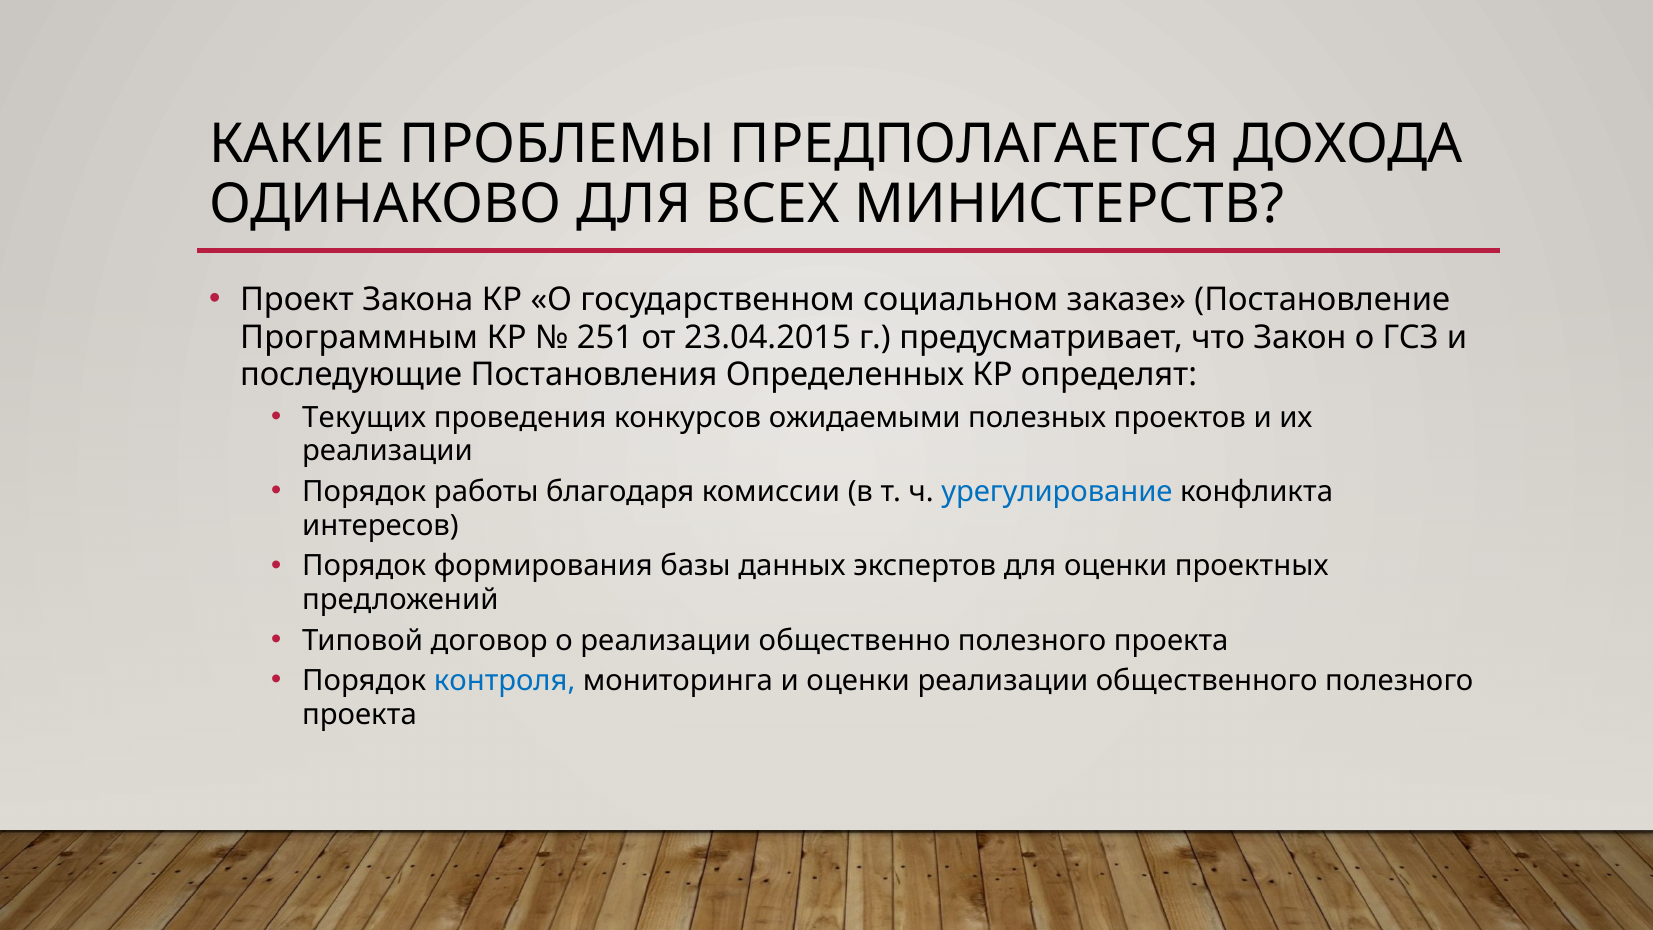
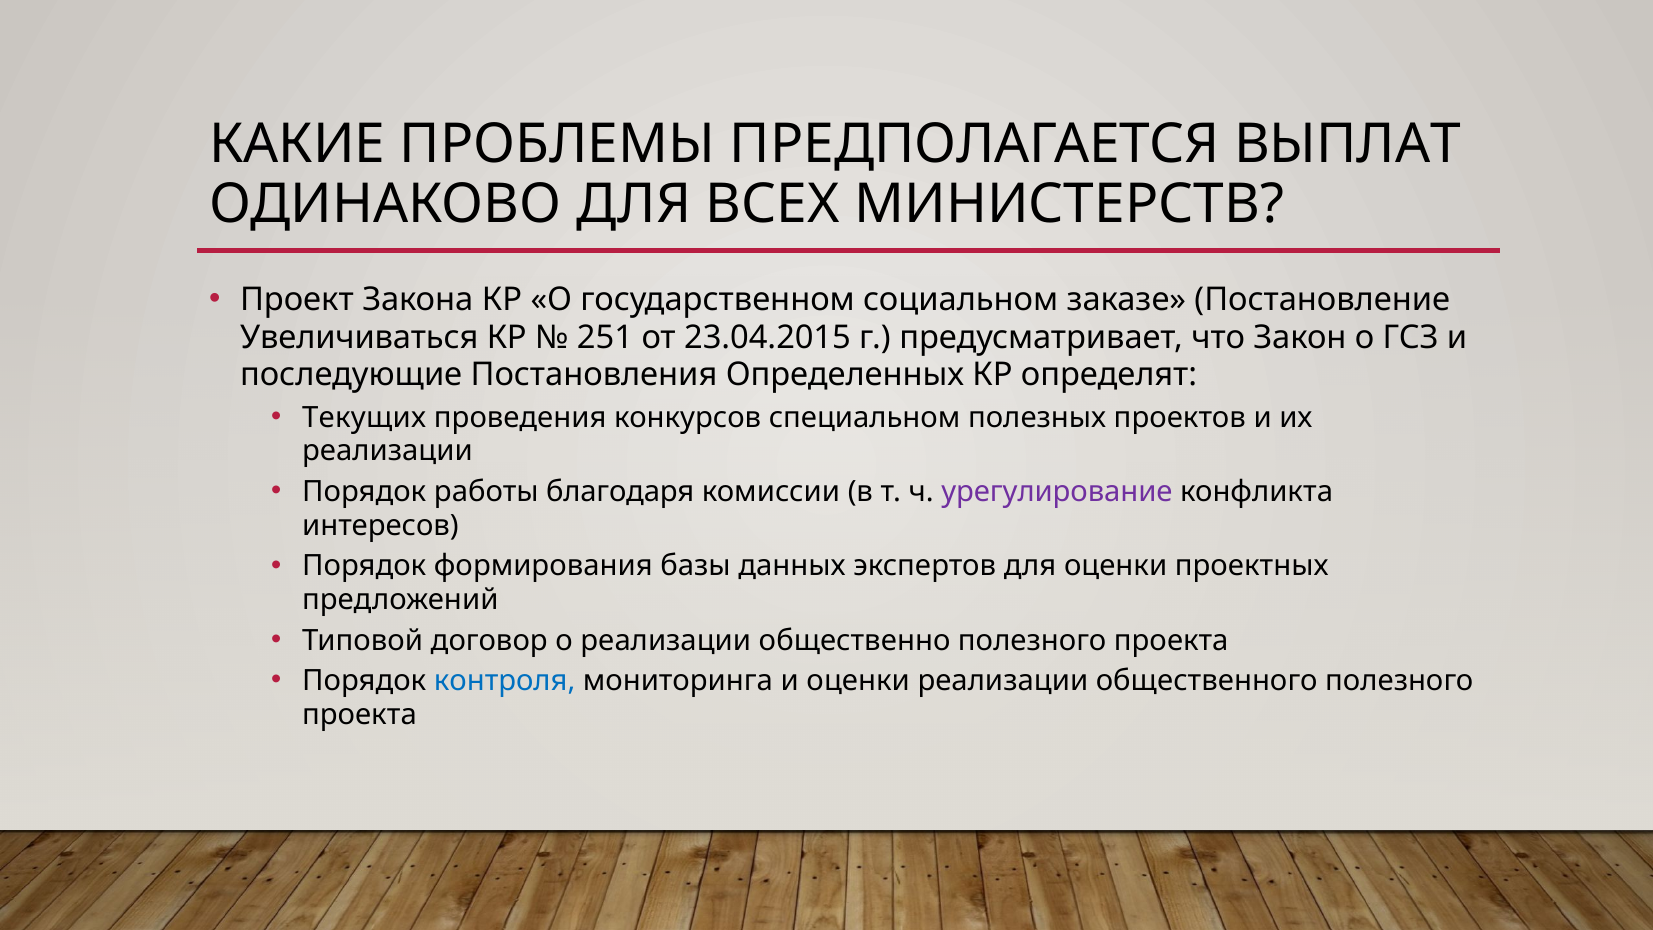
ДОХОДА: ДОХОДА -> ВЫПЛАТ
Программным: Программным -> Увеличиваться
ожидаемыми: ожидаемыми -> специальном
урегулирование colour: blue -> purple
